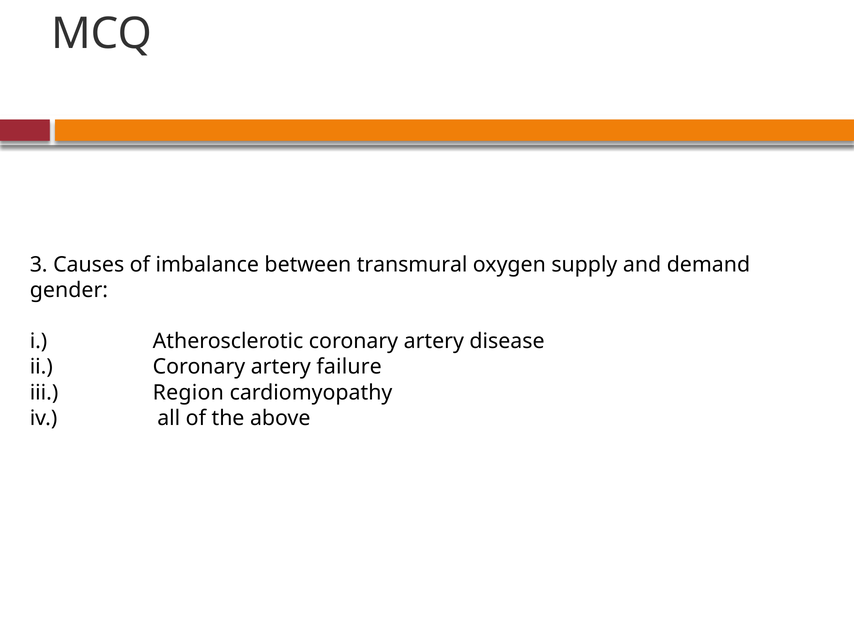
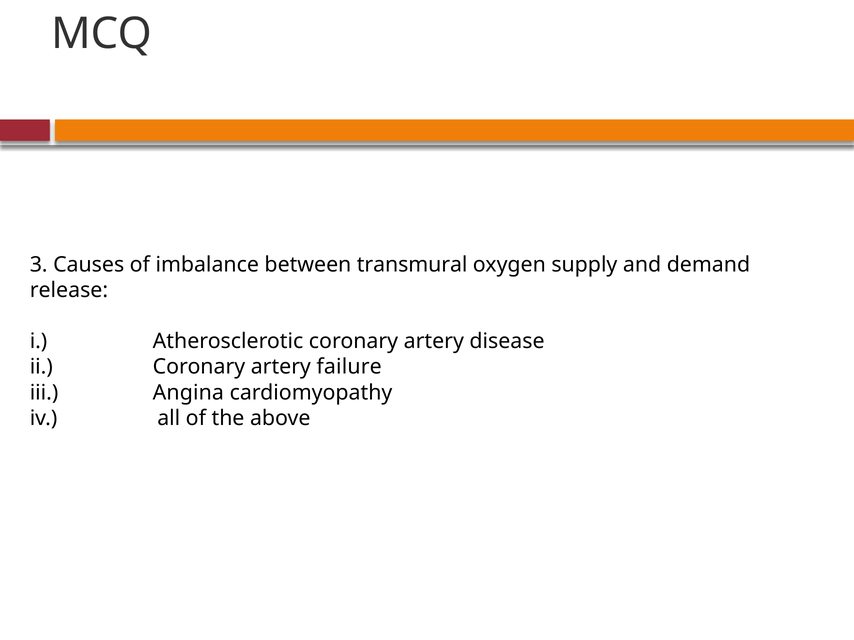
gender: gender -> release
Region: Region -> Angina
